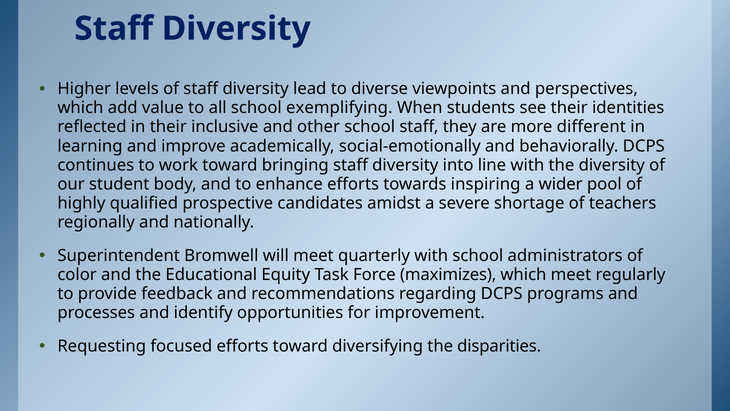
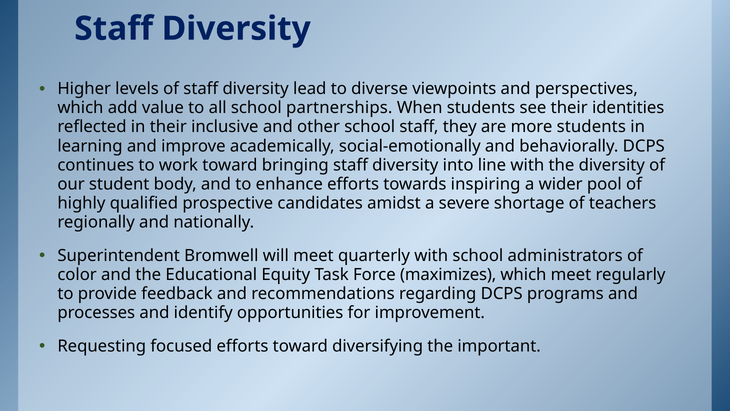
exemplifying: exemplifying -> partnerships
more different: different -> students
disparities: disparities -> important
